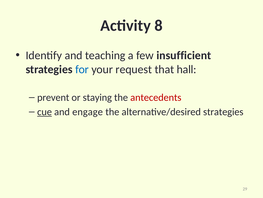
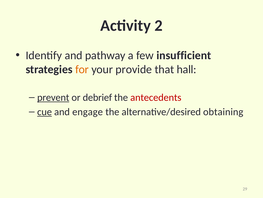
8: 8 -> 2
teaching: teaching -> pathway
for colour: blue -> orange
request: request -> provide
prevent underline: none -> present
staying: staying -> debrief
alternative/desired strategies: strategies -> obtaining
